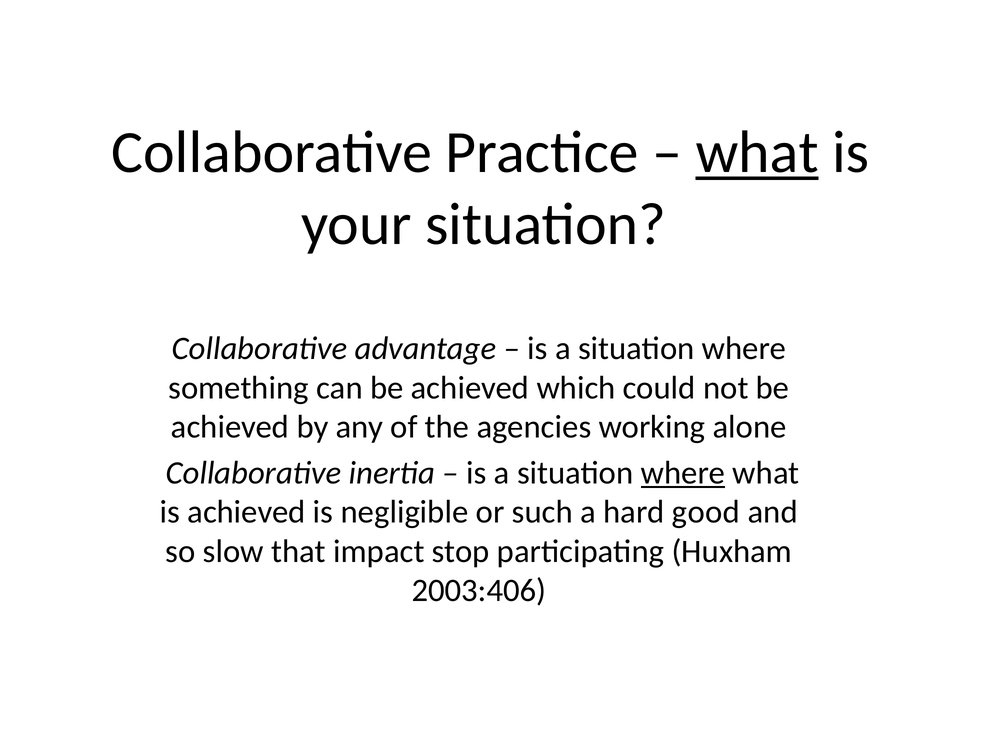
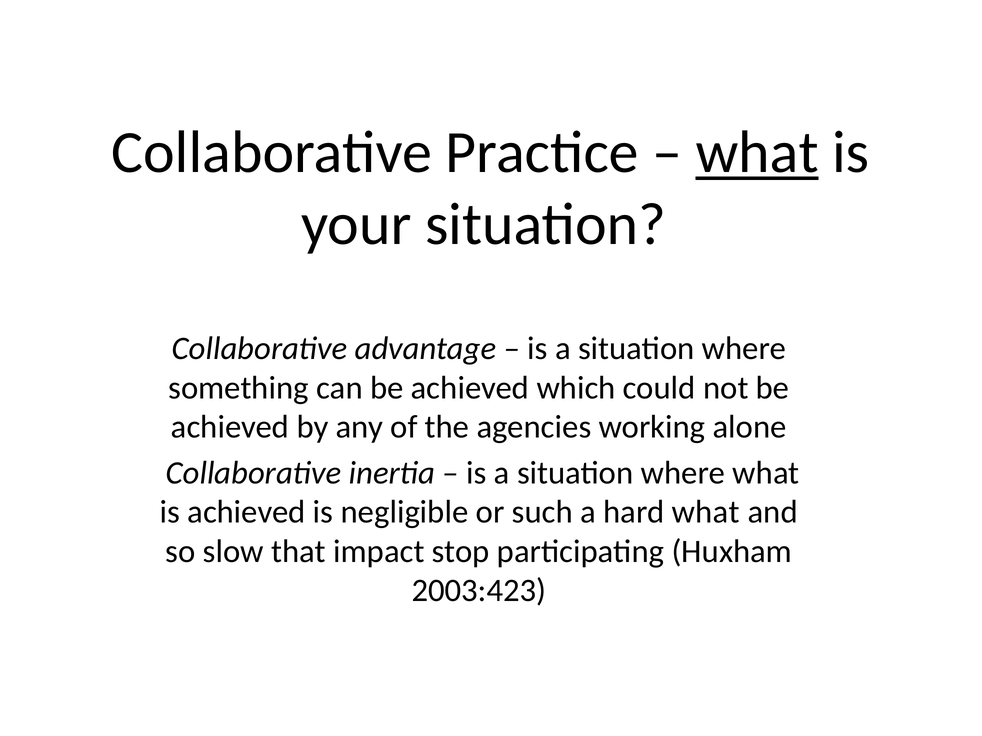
where at (683, 473) underline: present -> none
hard good: good -> what
2003:406: 2003:406 -> 2003:423
